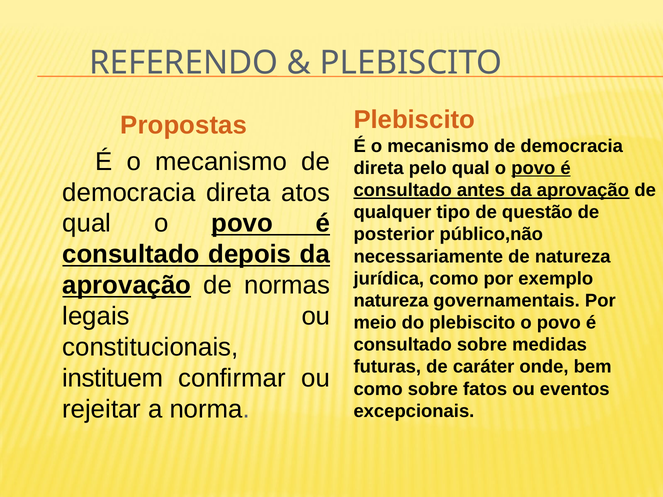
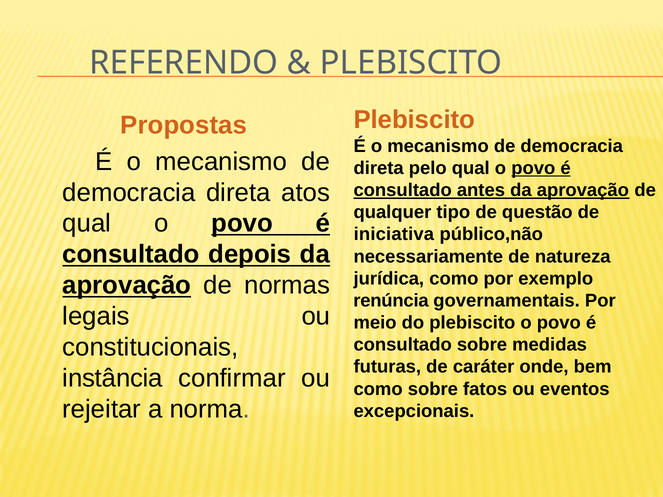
posterior: posterior -> iniciativa
natureza at (391, 301): natureza -> renúncia
instituem: instituem -> instância
